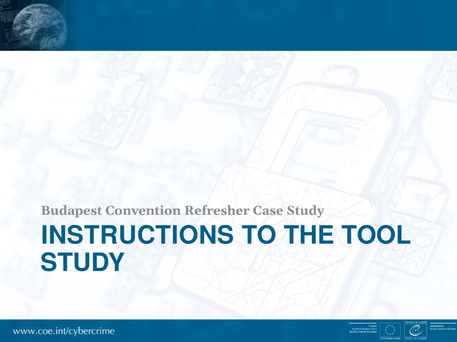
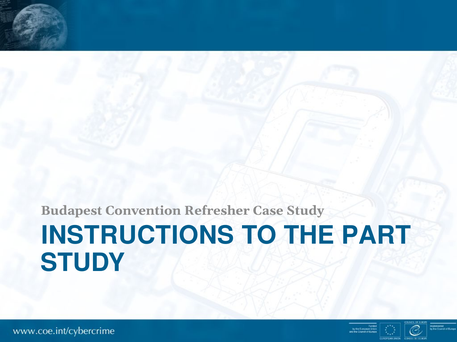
TOOL: TOOL -> PART
